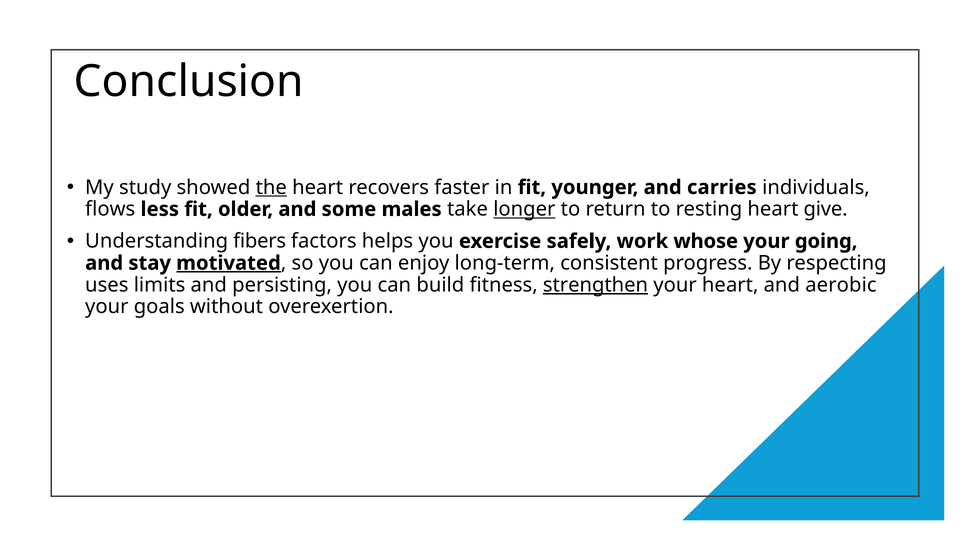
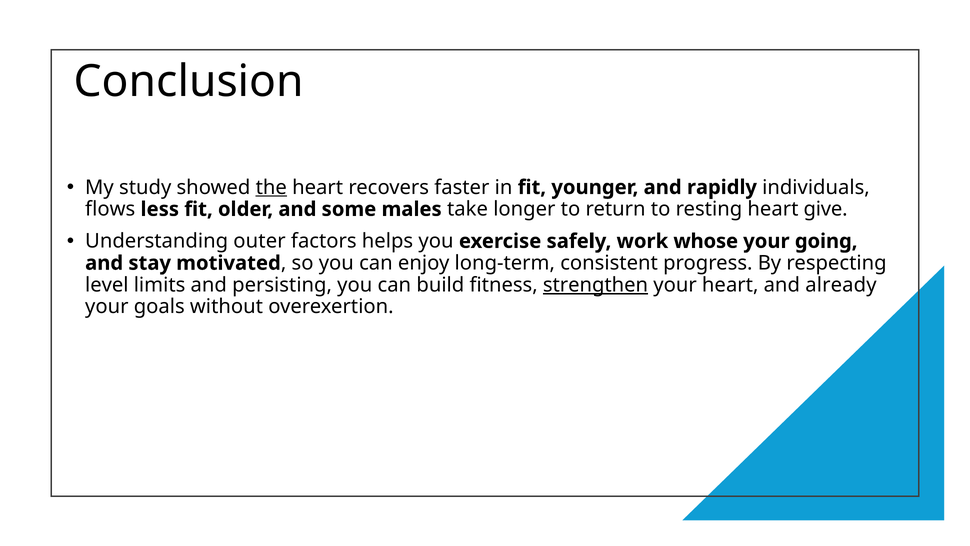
carries: carries -> rapidly
longer underline: present -> none
fibers: fibers -> outer
motivated underline: present -> none
uses: uses -> level
aerobic: aerobic -> already
